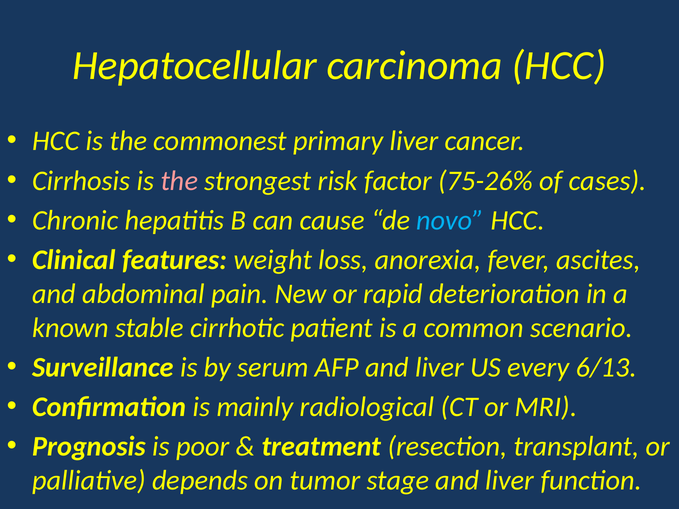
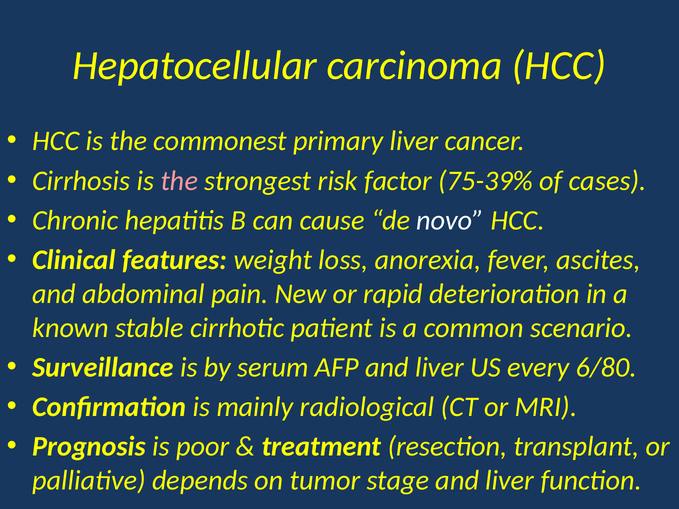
75-26%: 75-26% -> 75-39%
novo colour: light blue -> white
6/13: 6/13 -> 6/80
